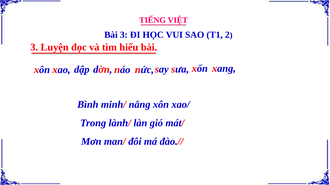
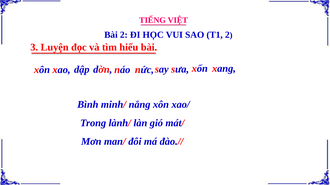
Bài 3: 3 -> 2
